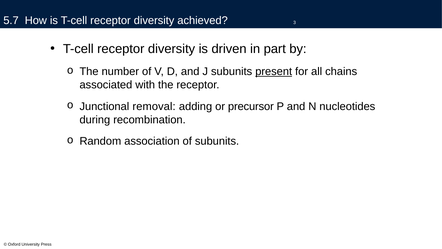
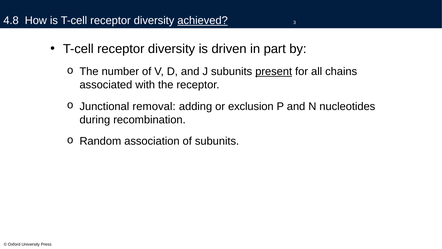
5.7: 5.7 -> 4.8
achieved underline: none -> present
precursor: precursor -> exclusion
